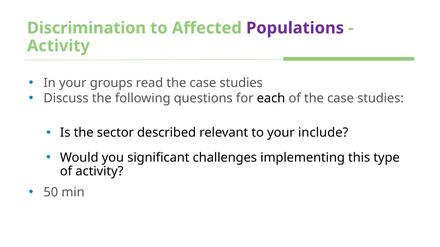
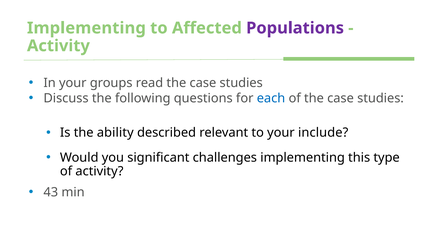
Discrimination at (87, 28): Discrimination -> Implementing
each colour: black -> blue
sector: sector -> ability
50: 50 -> 43
